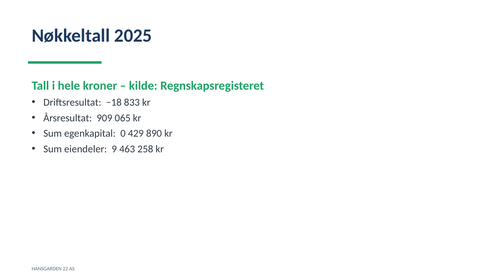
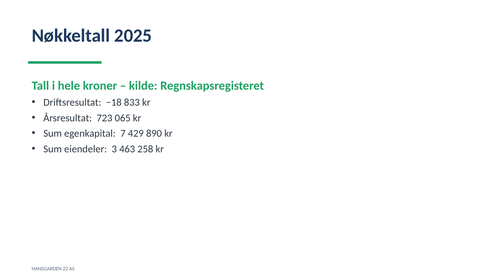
909: 909 -> 723
0: 0 -> 7
9: 9 -> 3
